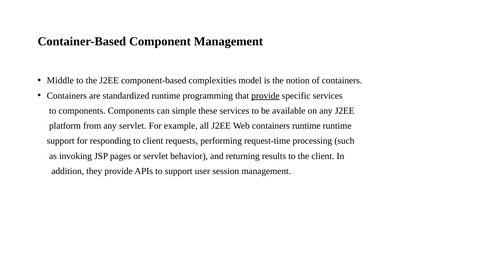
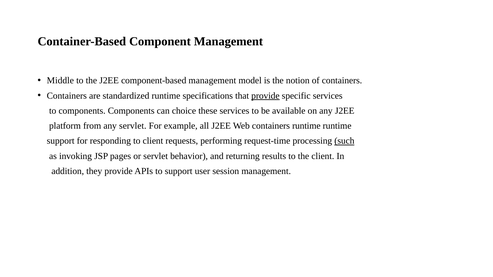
component-based complexities: complexities -> management
programming: programming -> specifications
simple: simple -> choice
such underline: none -> present
